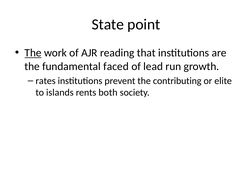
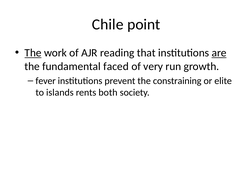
State: State -> Chile
are underline: none -> present
lead: lead -> very
rates: rates -> fever
contributing: contributing -> constraining
